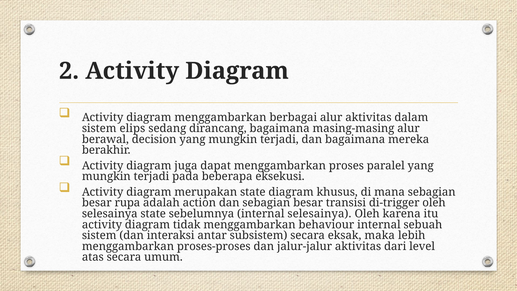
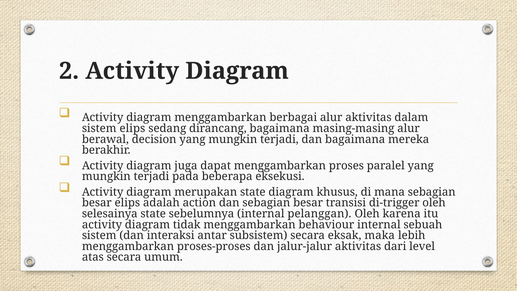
besar rupa: rupa -> elips
internal selesainya: selesainya -> pelanggan
